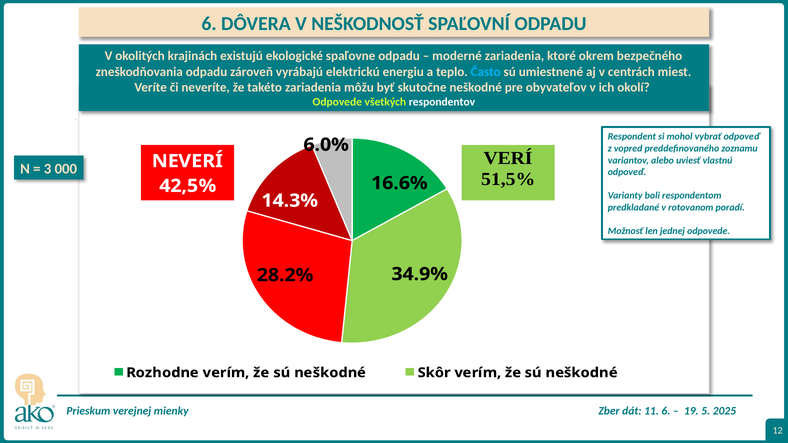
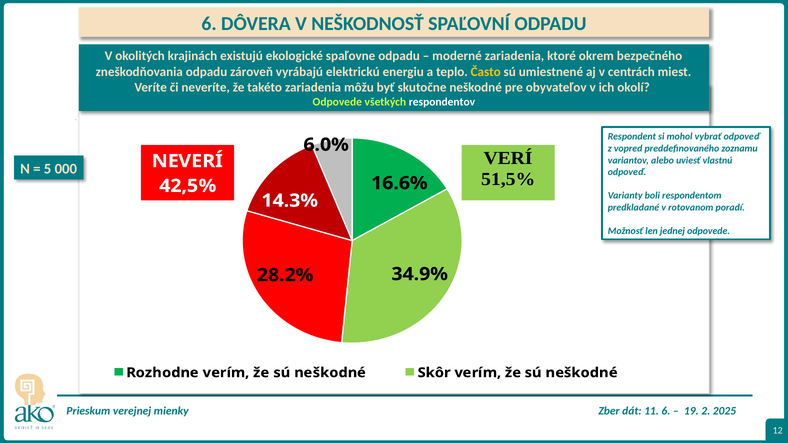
Často colour: light blue -> yellow
3: 3 -> 5
5: 5 -> 2
